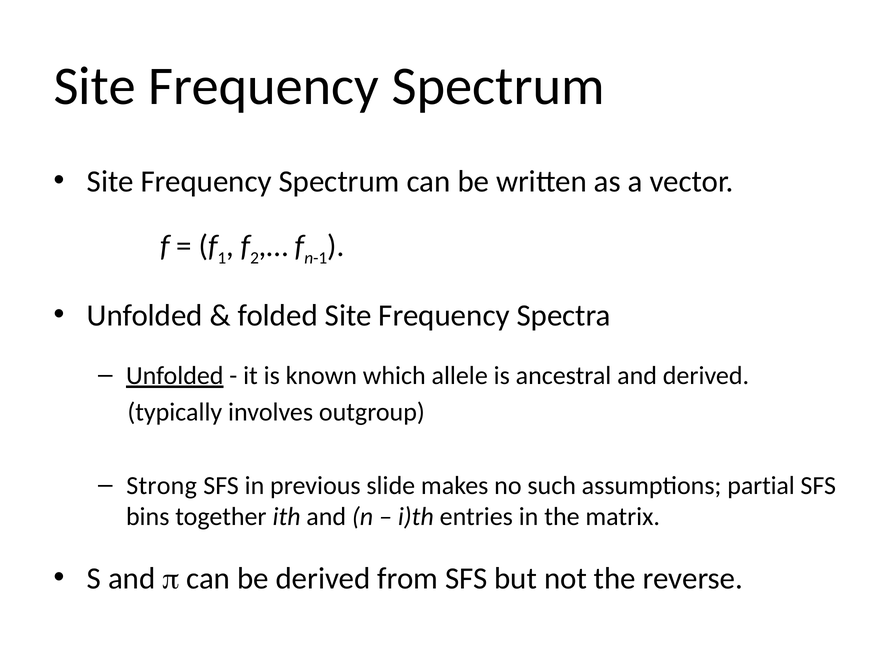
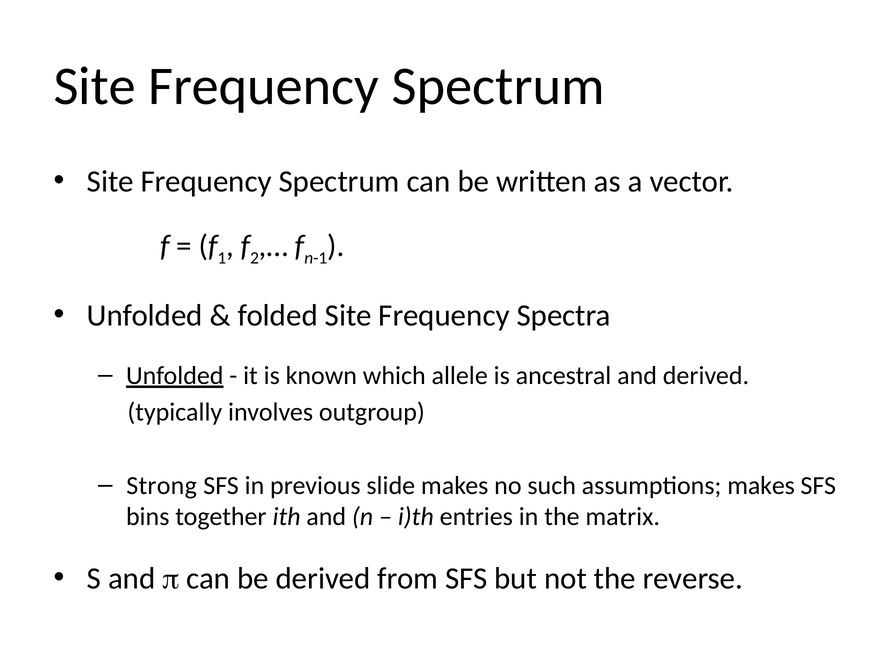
assumptions partial: partial -> makes
